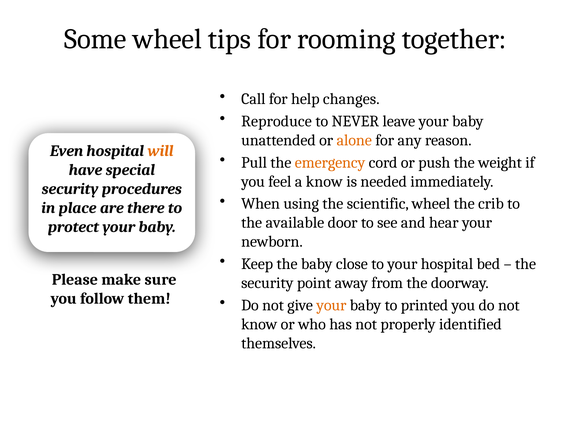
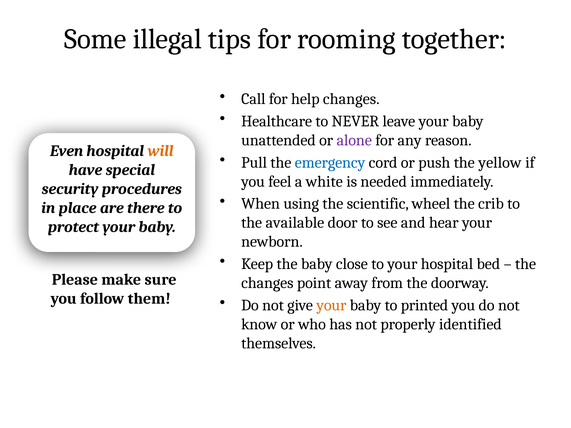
Some wheel: wheel -> illegal
Reproduce: Reproduce -> Healthcare
alone colour: orange -> purple
emergency colour: orange -> blue
weight: weight -> yellow
a know: know -> white
security at (267, 283): security -> changes
